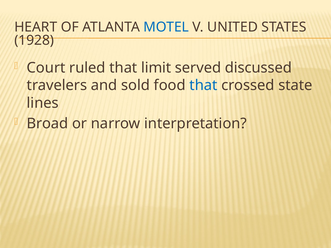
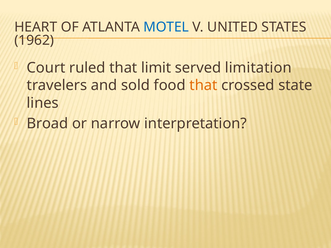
1928: 1928 -> 1962
discussed: discussed -> limitation
that at (203, 85) colour: blue -> orange
